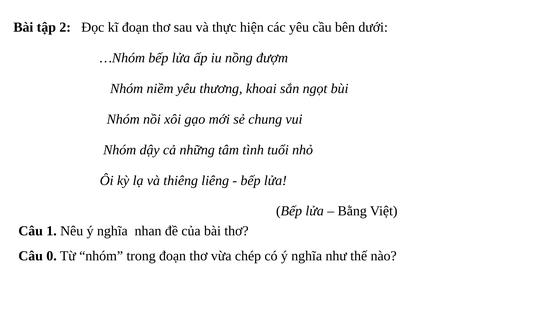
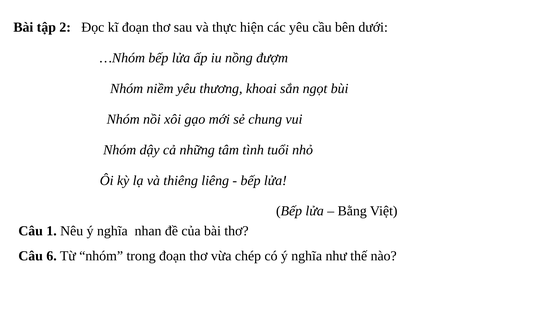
0: 0 -> 6
